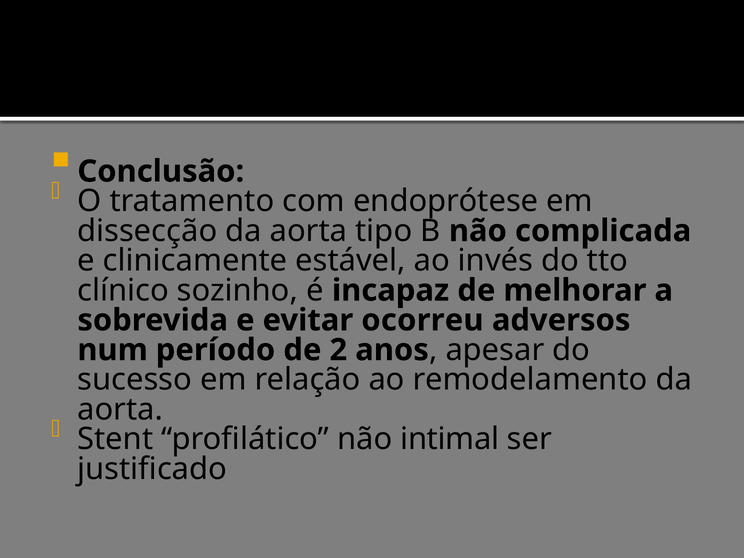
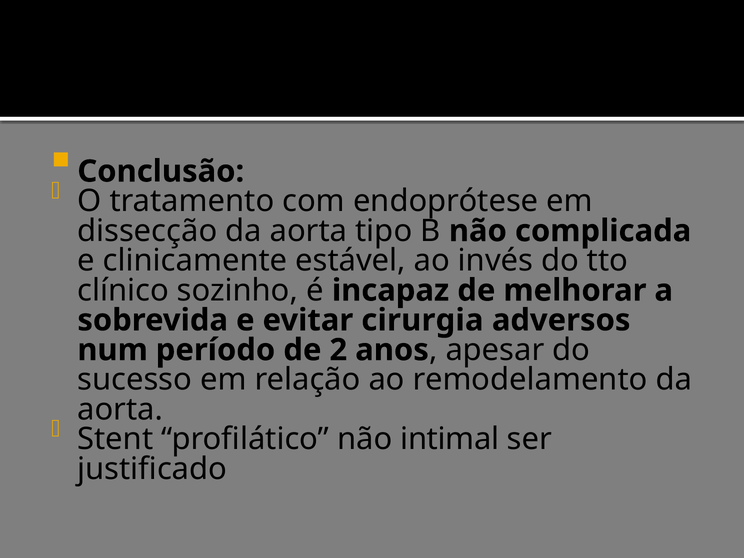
ocorreu: ocorreu -> cirurgia
